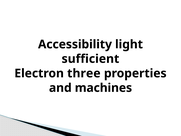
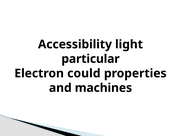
sufficient: sufficient -> particular
three: three -> could
